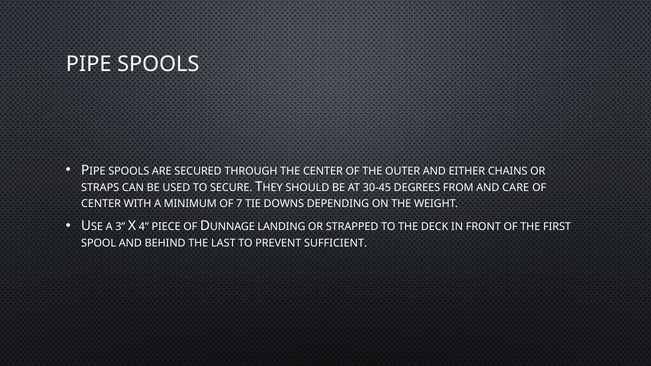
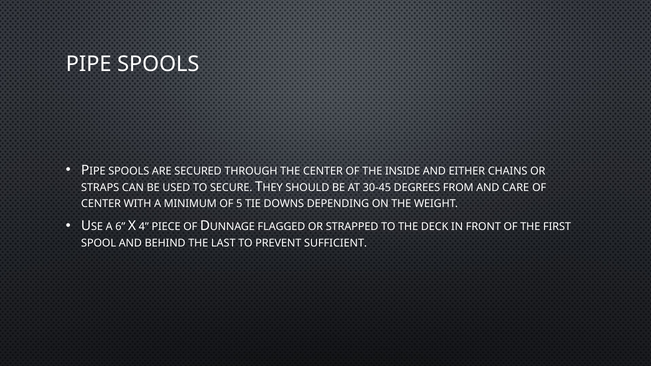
OUTER: OUTER -> INSIDE
7: 7 -> 5
3: 3 -> 6
LANDING: LANDING -> FLAGGED
